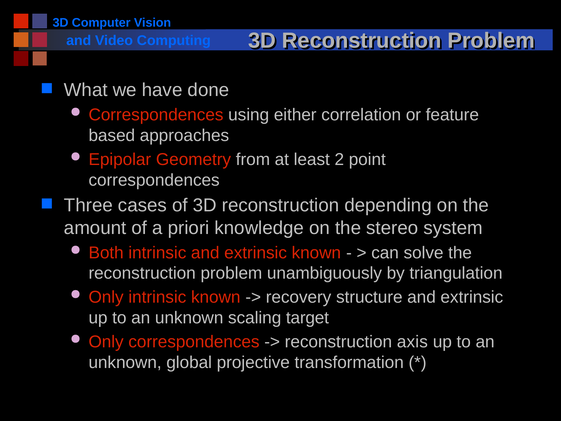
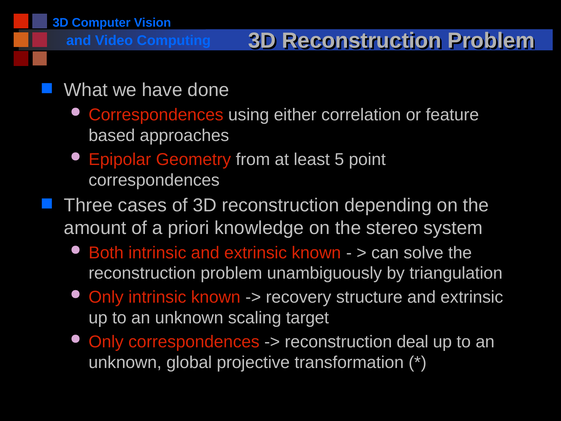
2: 2 -> 5
axis: axis -> deal
